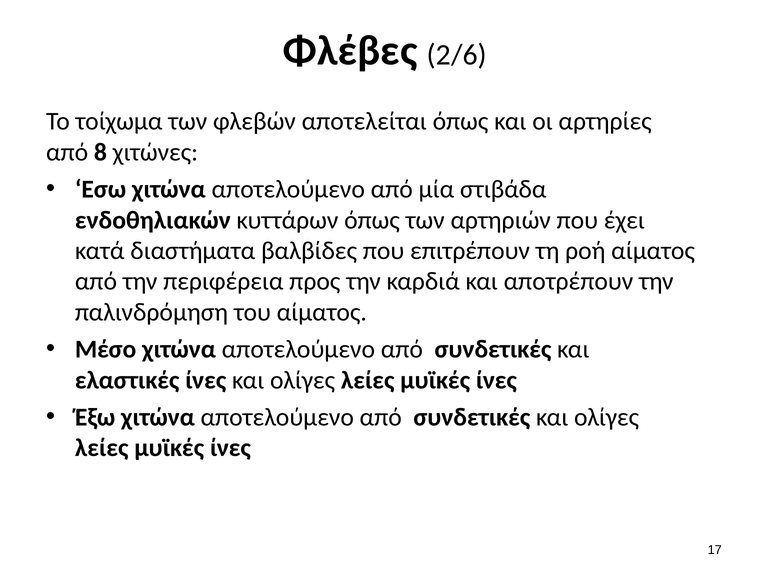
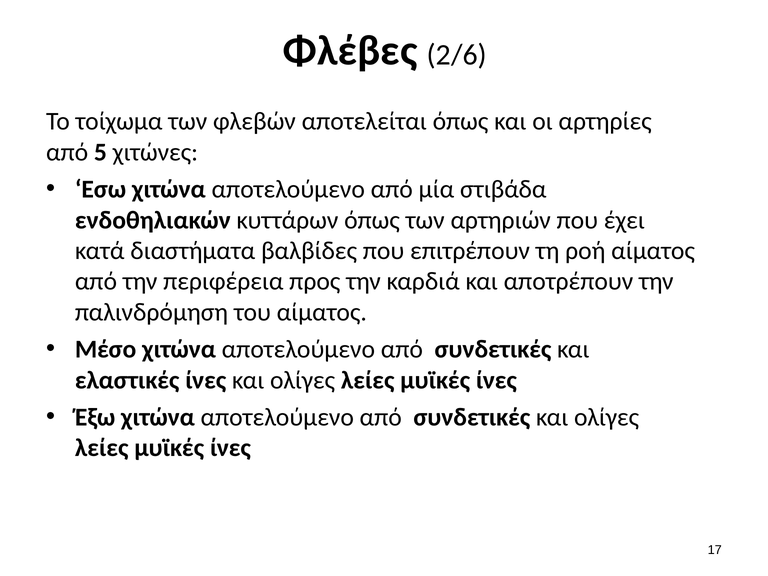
8: 8 -> 5
